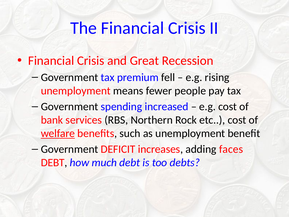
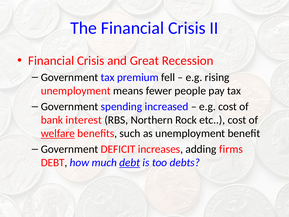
services: services -> interest
faces: faces -> firms
debt at (130, 162) underline: none -> present
